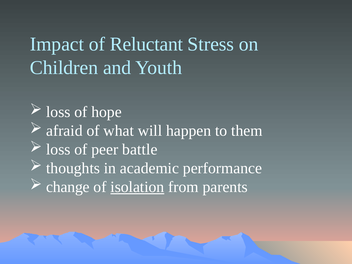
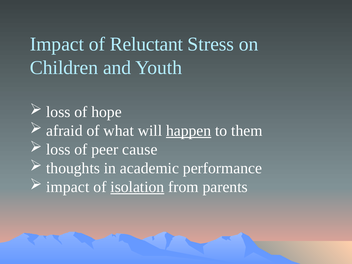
happen underline: none -> present
battle: battle -> cause
change at (68, 187): change -> impact
